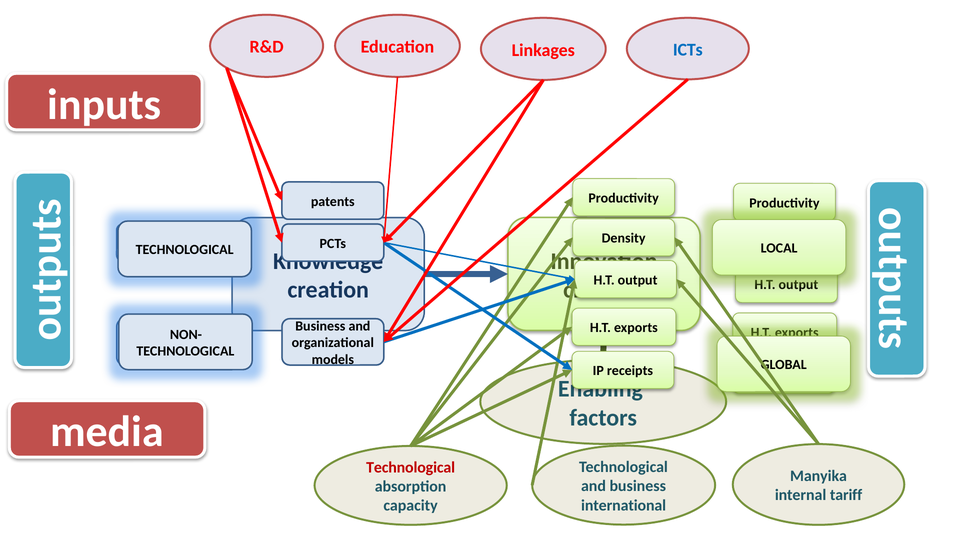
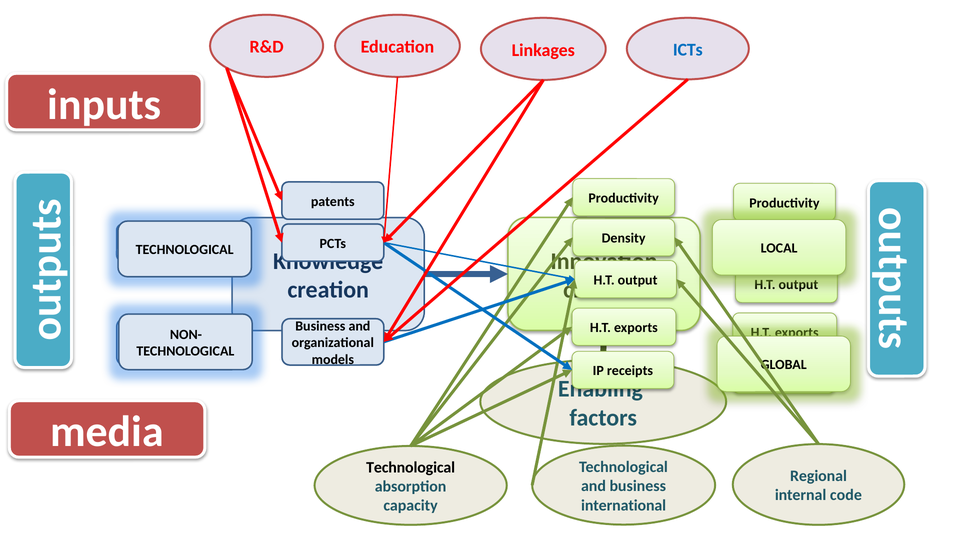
Technological at (411, 468) colour: red -> black
Manyika: Manyika -> Regional
tariff: tariff -> code
